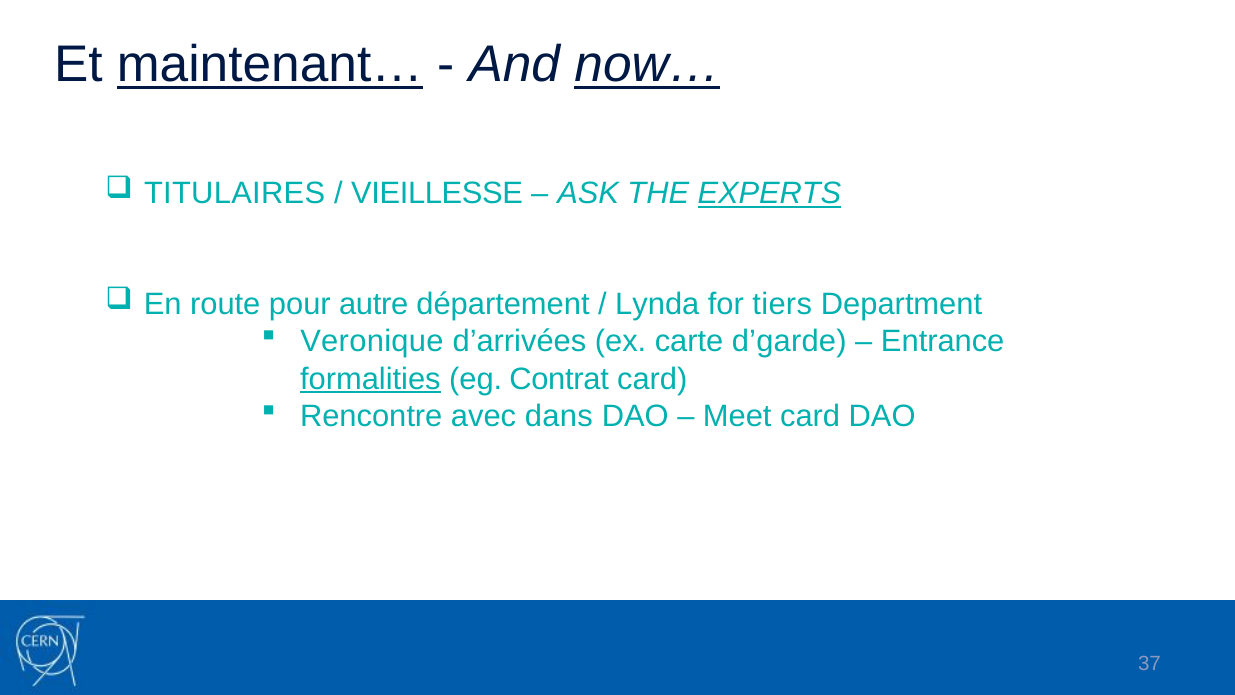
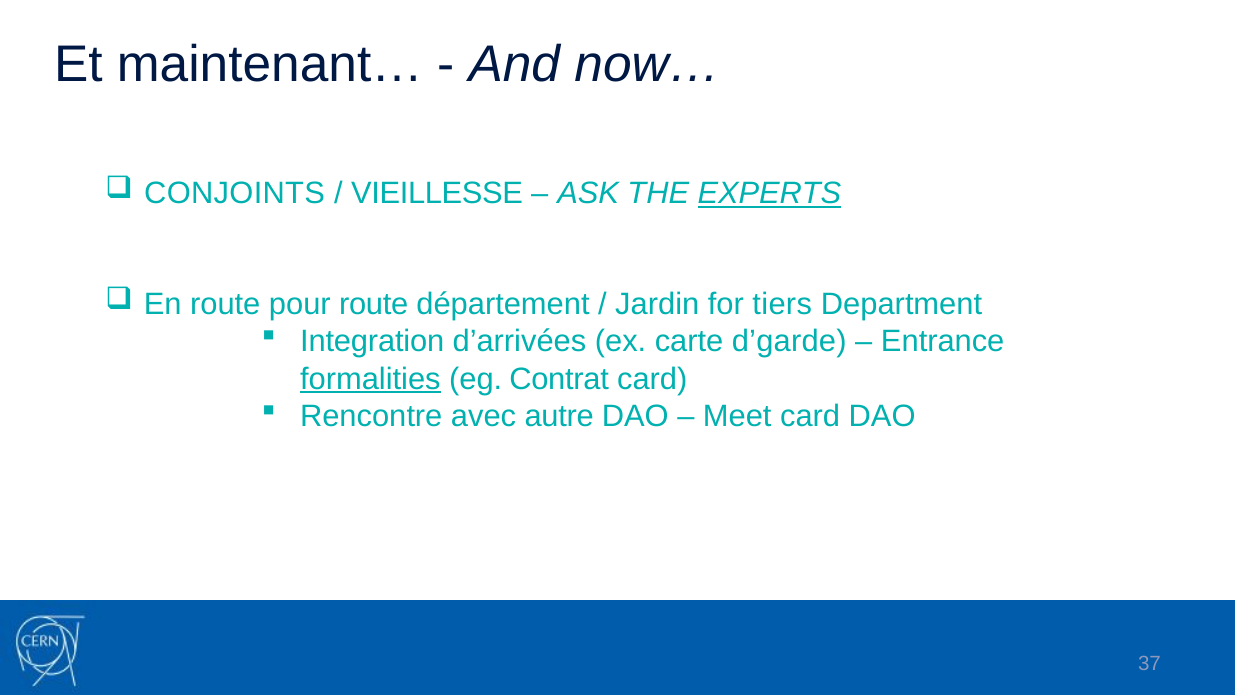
maintenant… underline: present -> none
now… underline: present -> none
TITULAIRES: TITULAIRES -> CONJOINTS
pour autre: autre -> route
Lynda: Lynda -> Jardin
Veronique: Veronique -> Integration
dans: dans -> autre
